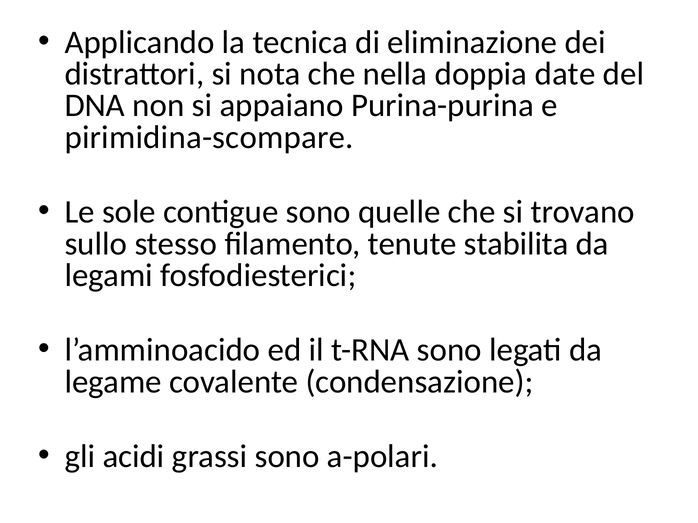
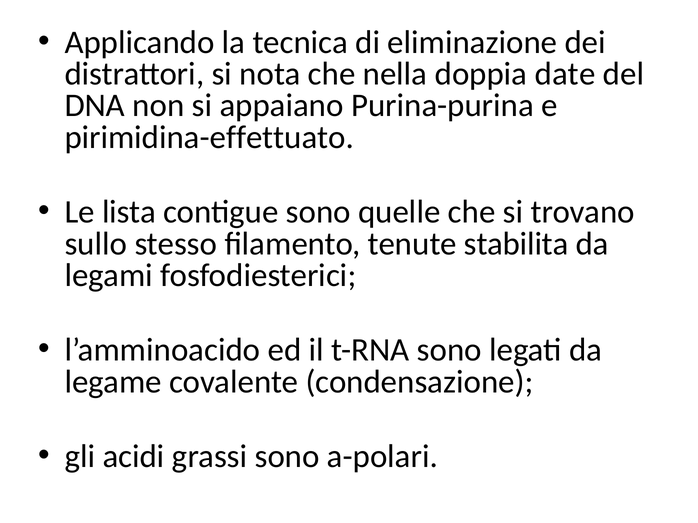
pirimidina-scompare: pirimidina-scompare -> pirimidina-effettuato
sole: sole -> lista
